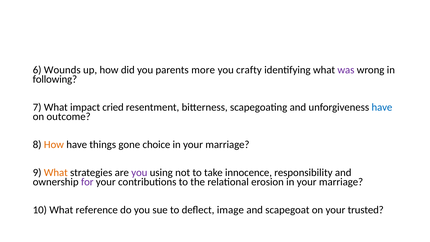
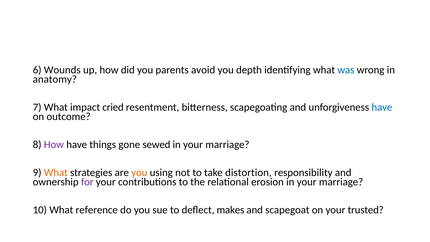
more: more -> avoid
crafty: crafty -> depth
was colour: purple -> blue
following: following -> anatomy
How at (54, 145) colour: orange -> purple
choice: choice -> sewed
you at (139, 173) colour: purple -> orange
innocence: innocence -> distortion
image: image -> makes
